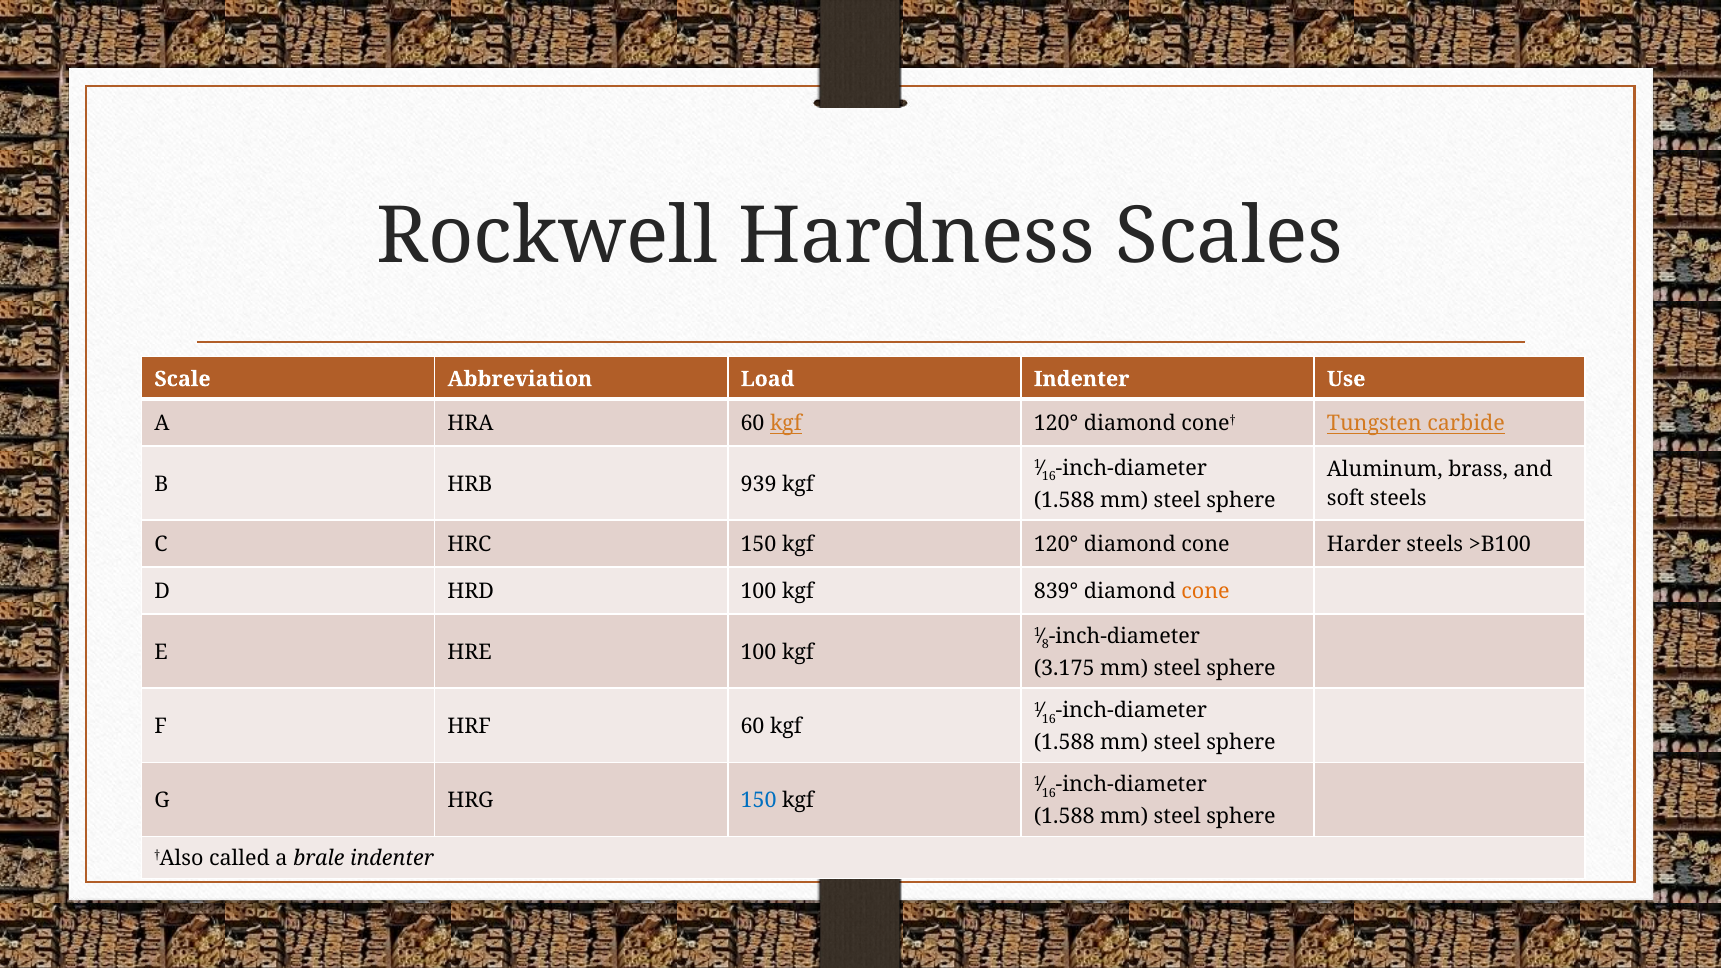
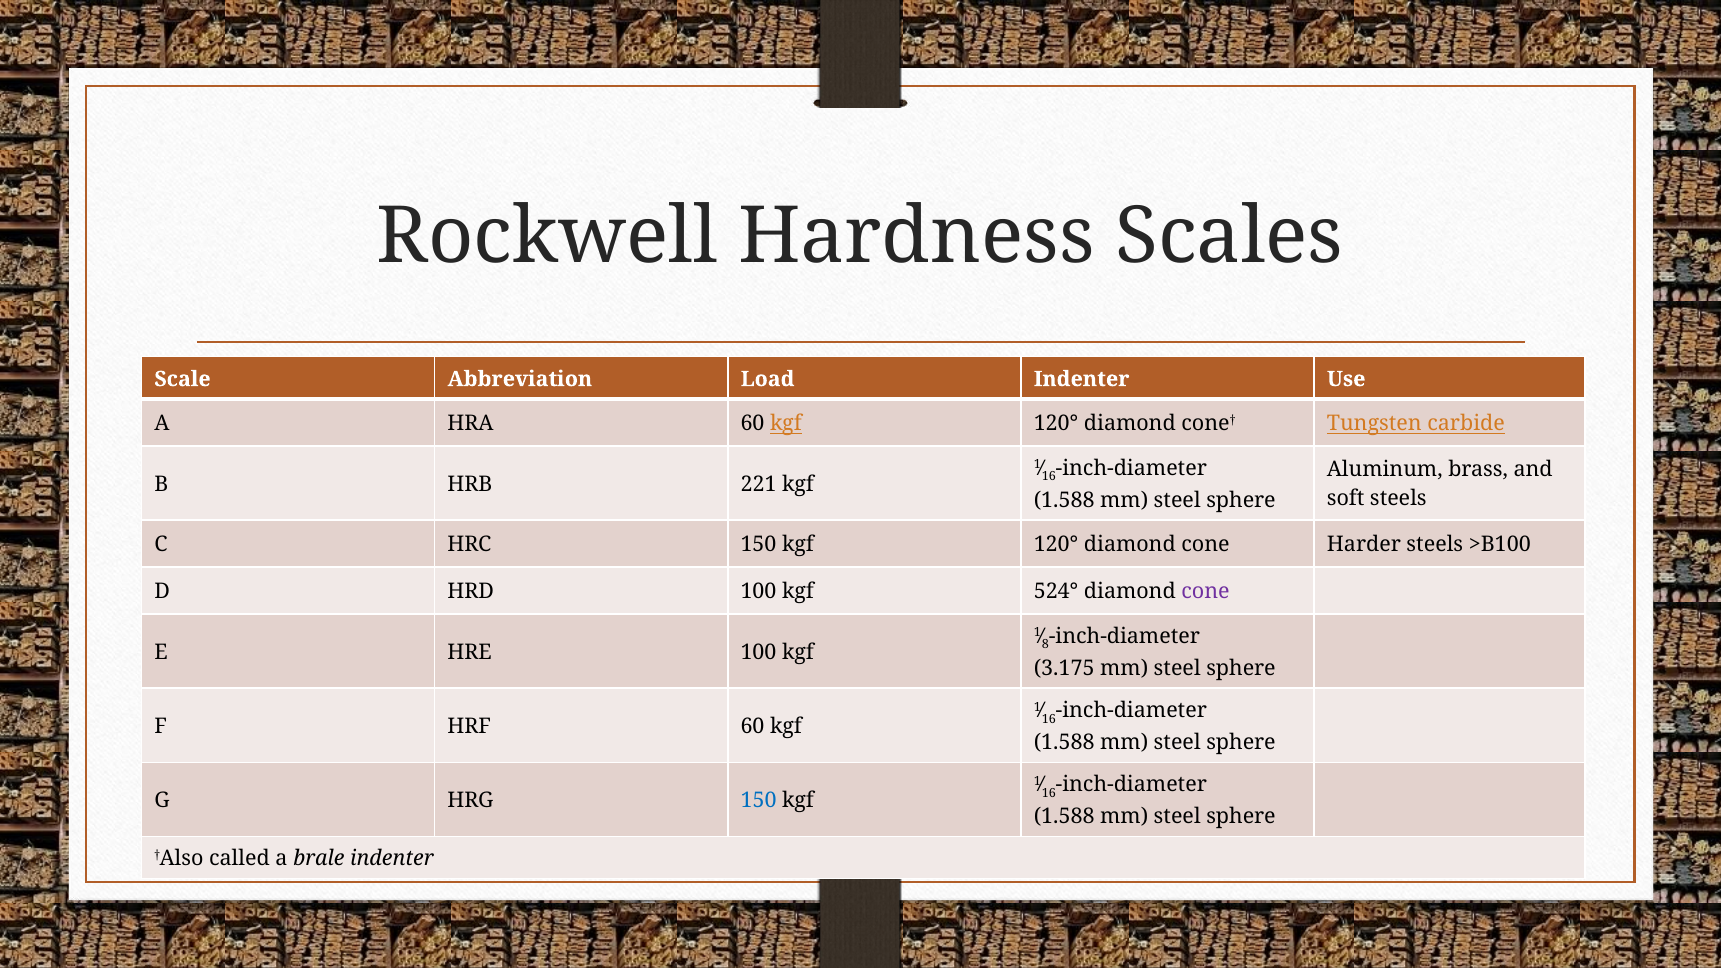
939: 939 -> 221
839°: 839° -> 524°
cone at (1205, 592) colour: orange -> purple
